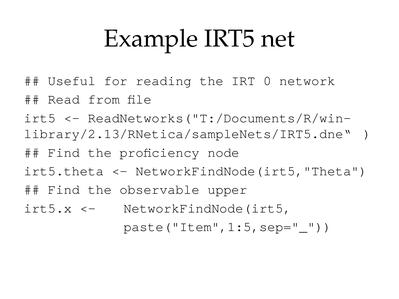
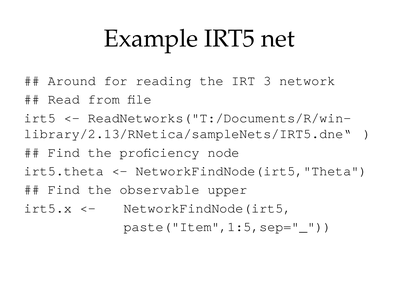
Useful: Useful -> Around
0: 0 -> 3
